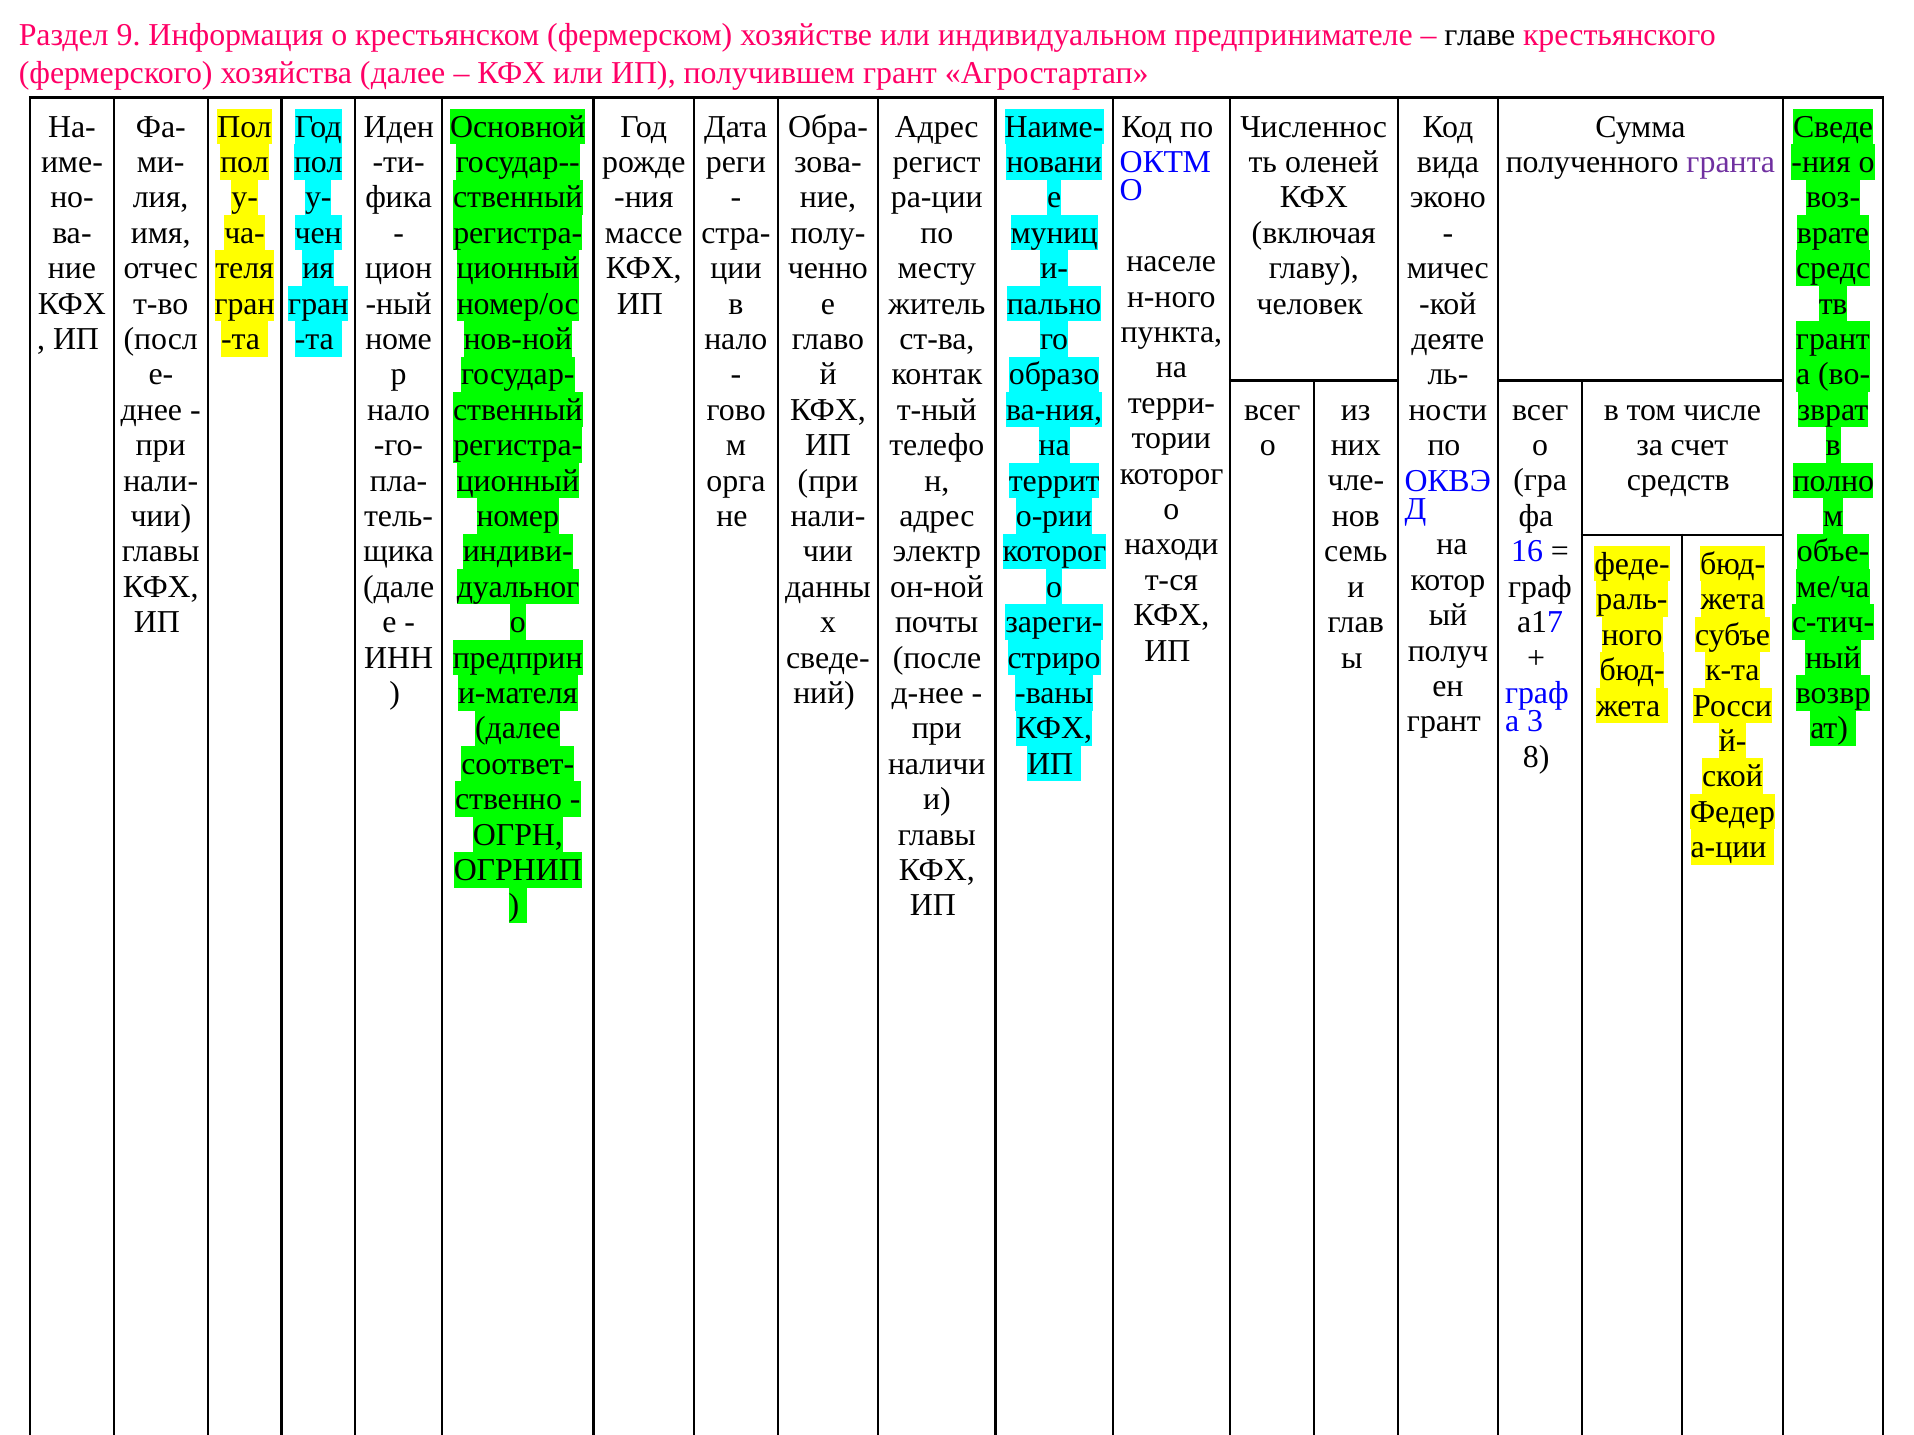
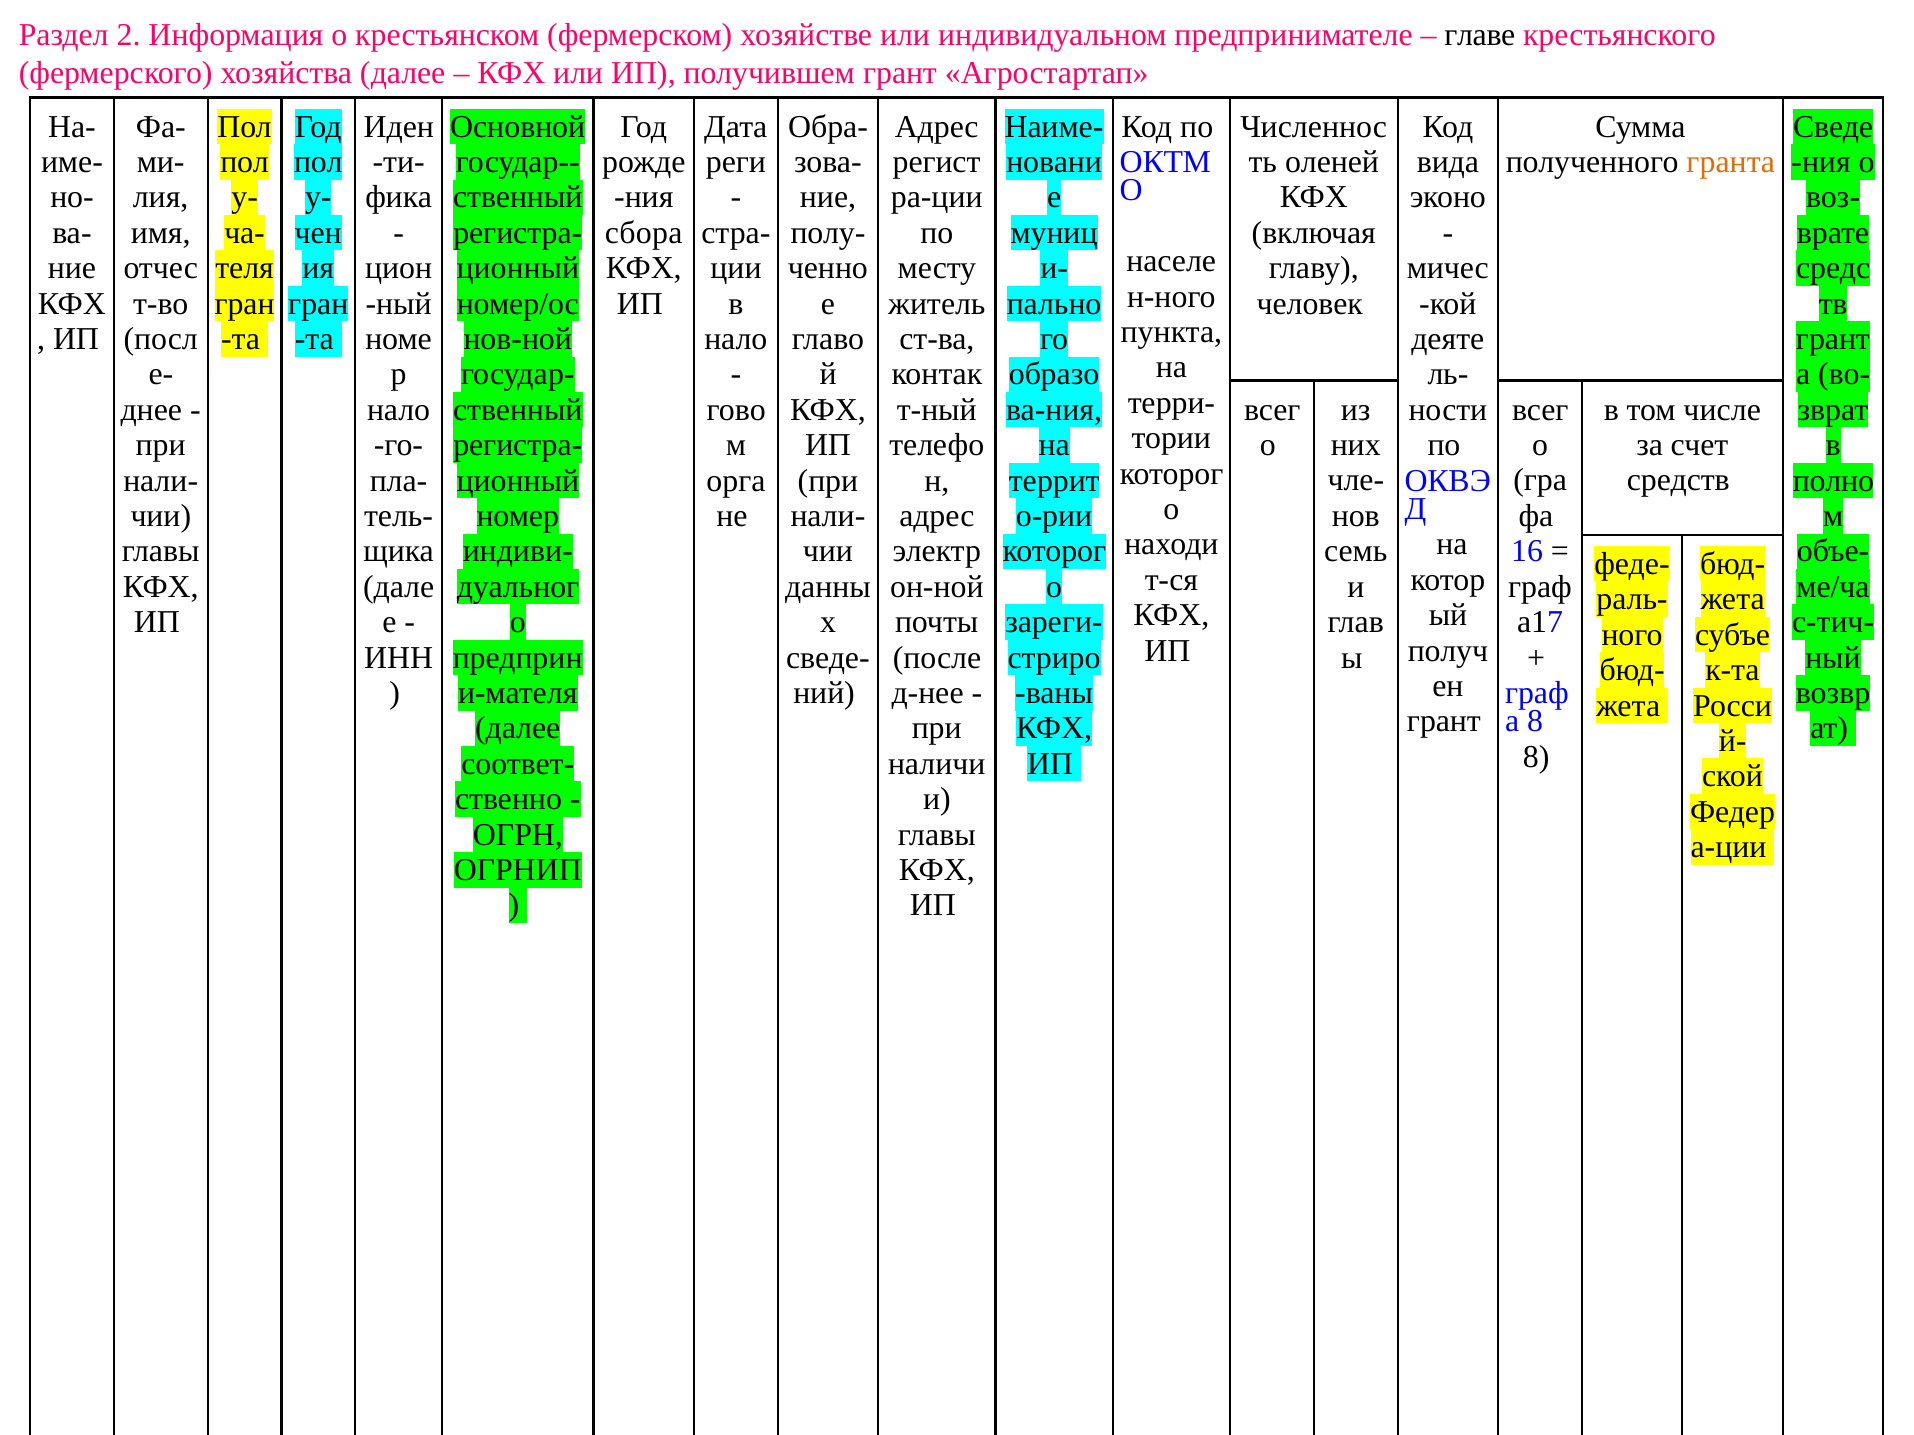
Раздел 9: 9 -> 2
гранта at (1731, 162) colour: purple -> orange
массе: массе -> сбора
3 at (1535, 722): 3 -> 8
